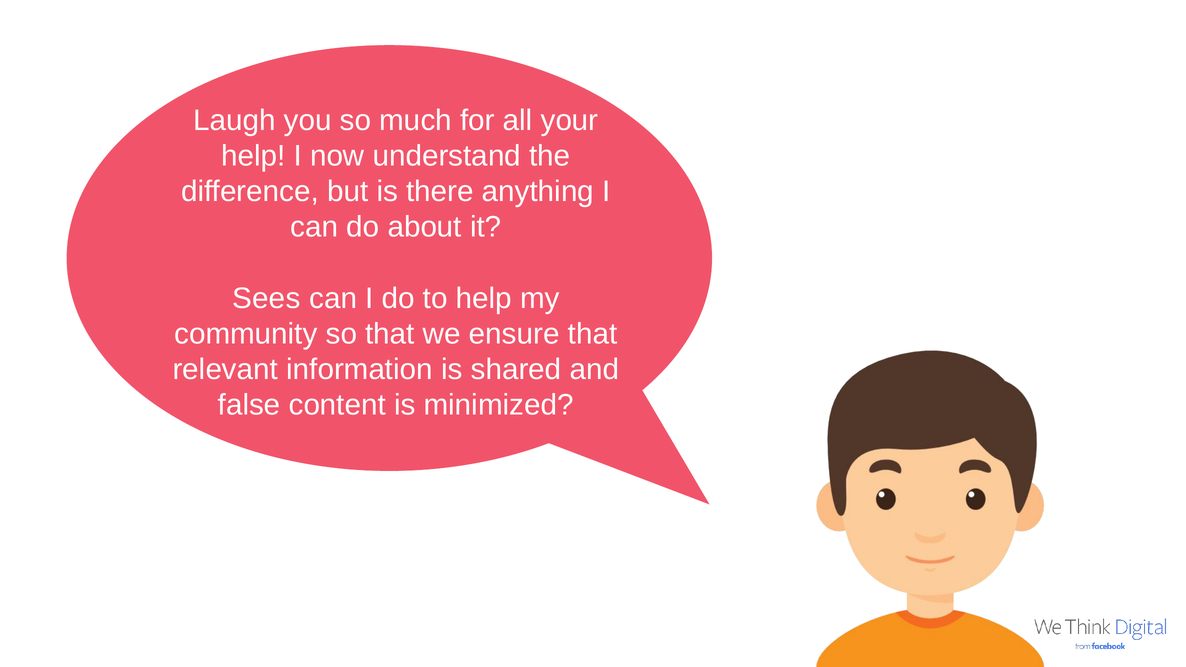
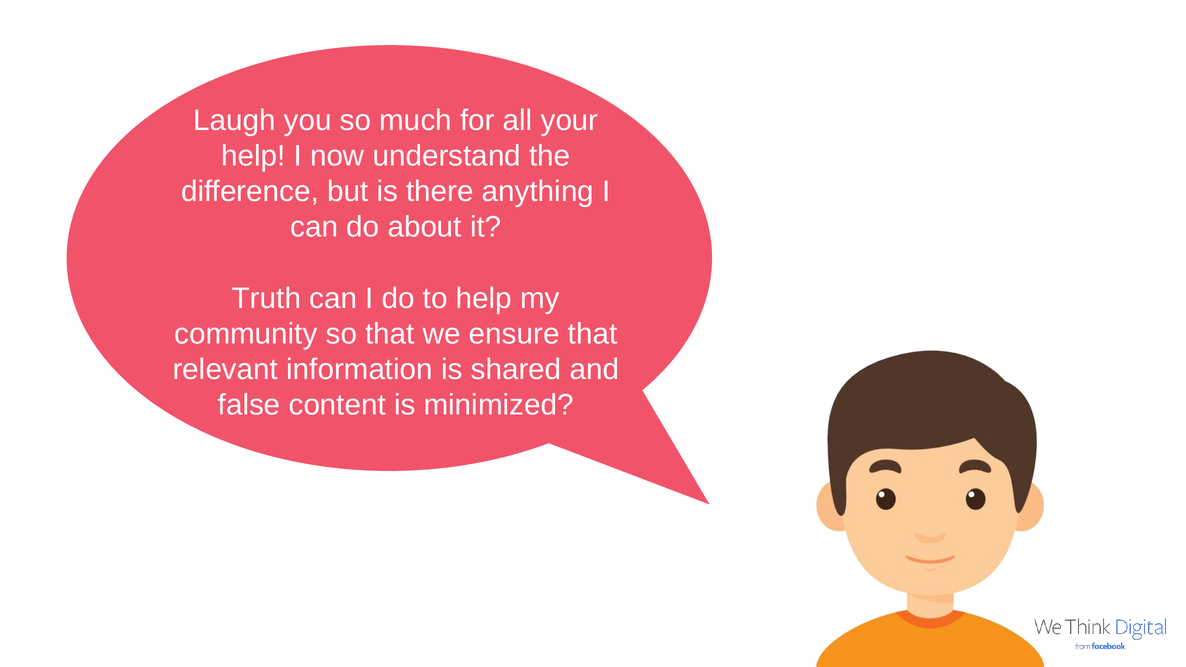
Sees: Sees -> Truth
